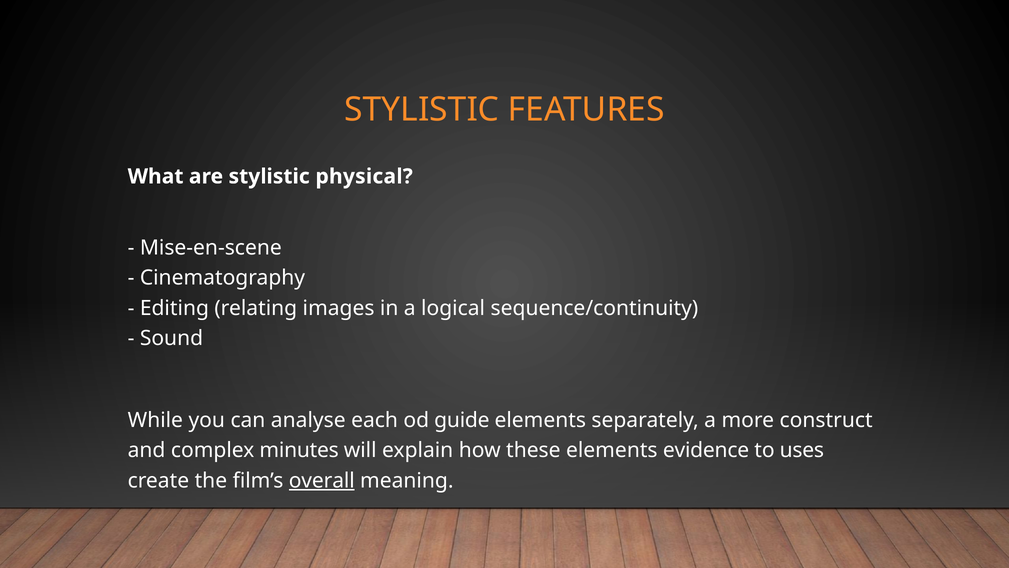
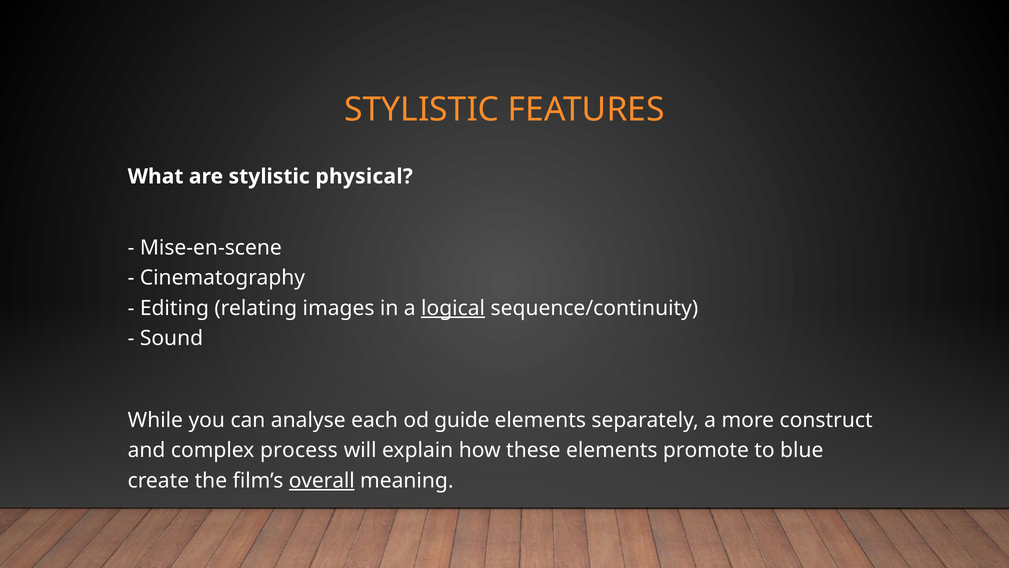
logical underline: none -> present
minutes: minutes -> process
evidence: evidence -> promote
uses: uses -> blue
